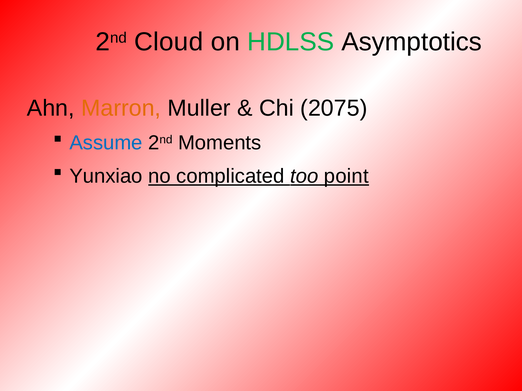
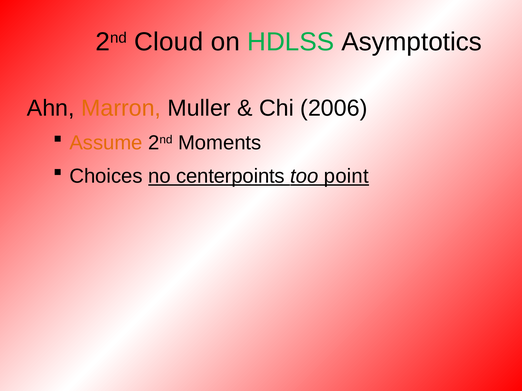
2075: 2075 -> 2006
Assume colour: blue -> orange
Yunxiao: Yunxiao -> Choices
complicated: complicated -> centerpoints
